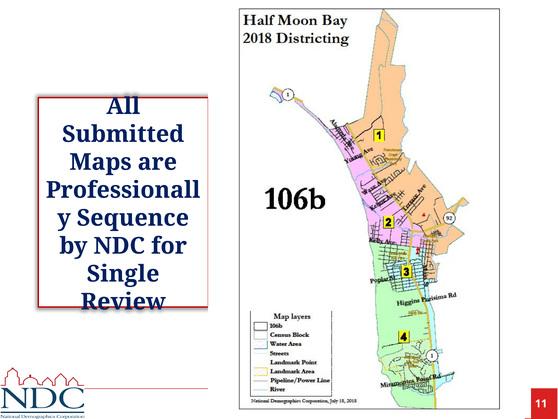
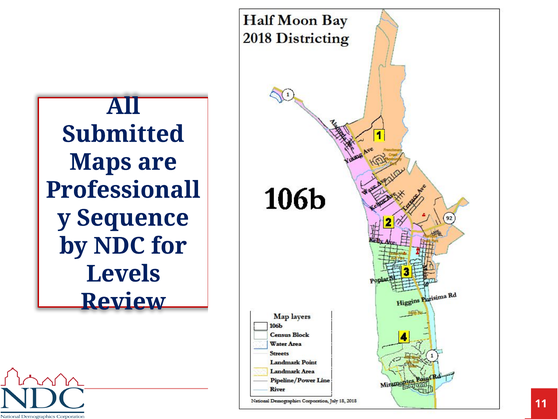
Single: Single -> Levels
